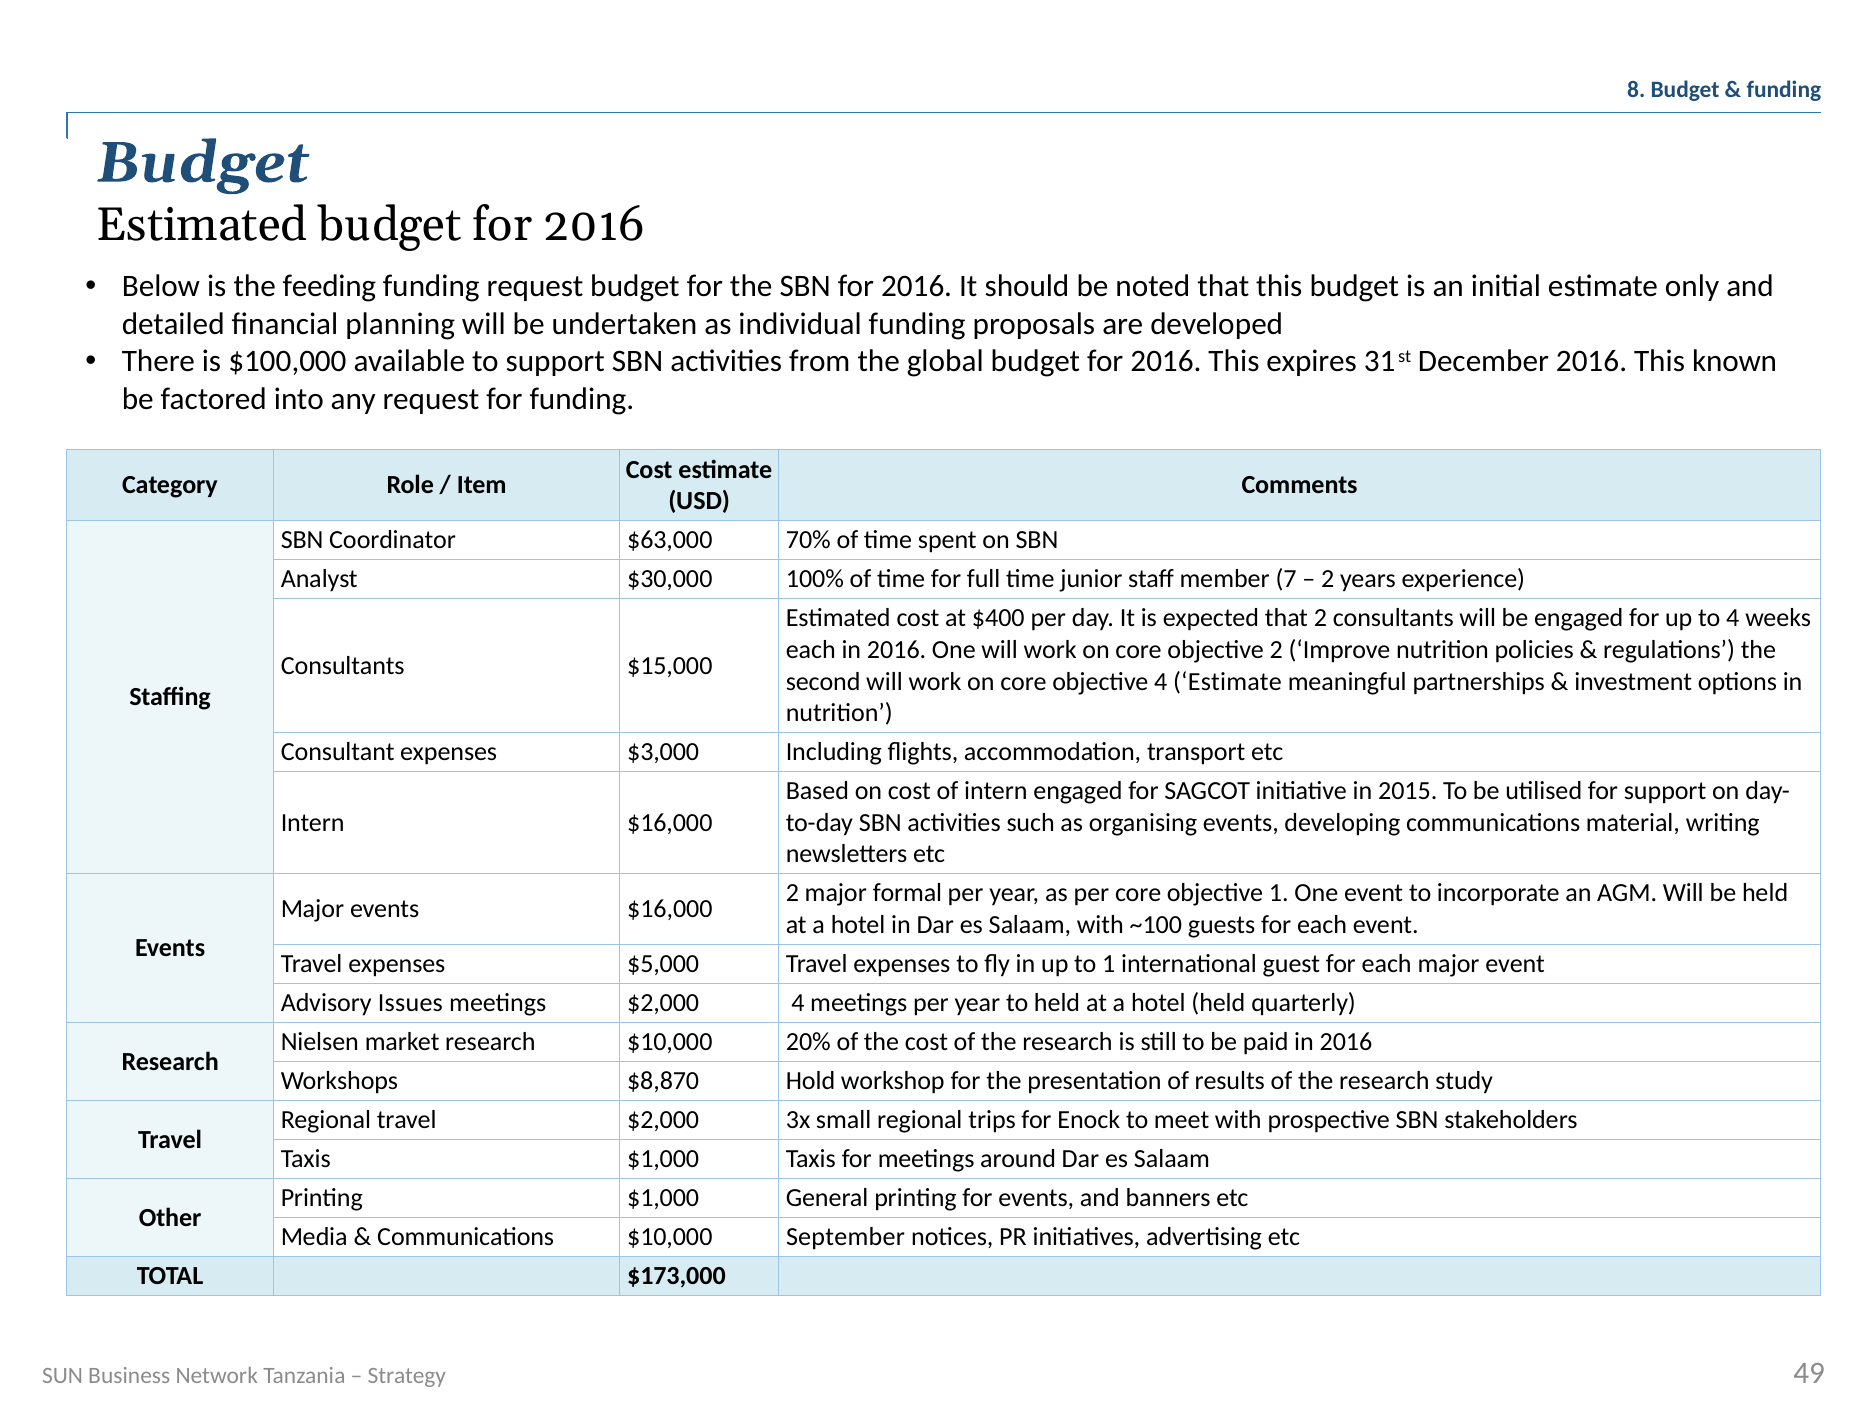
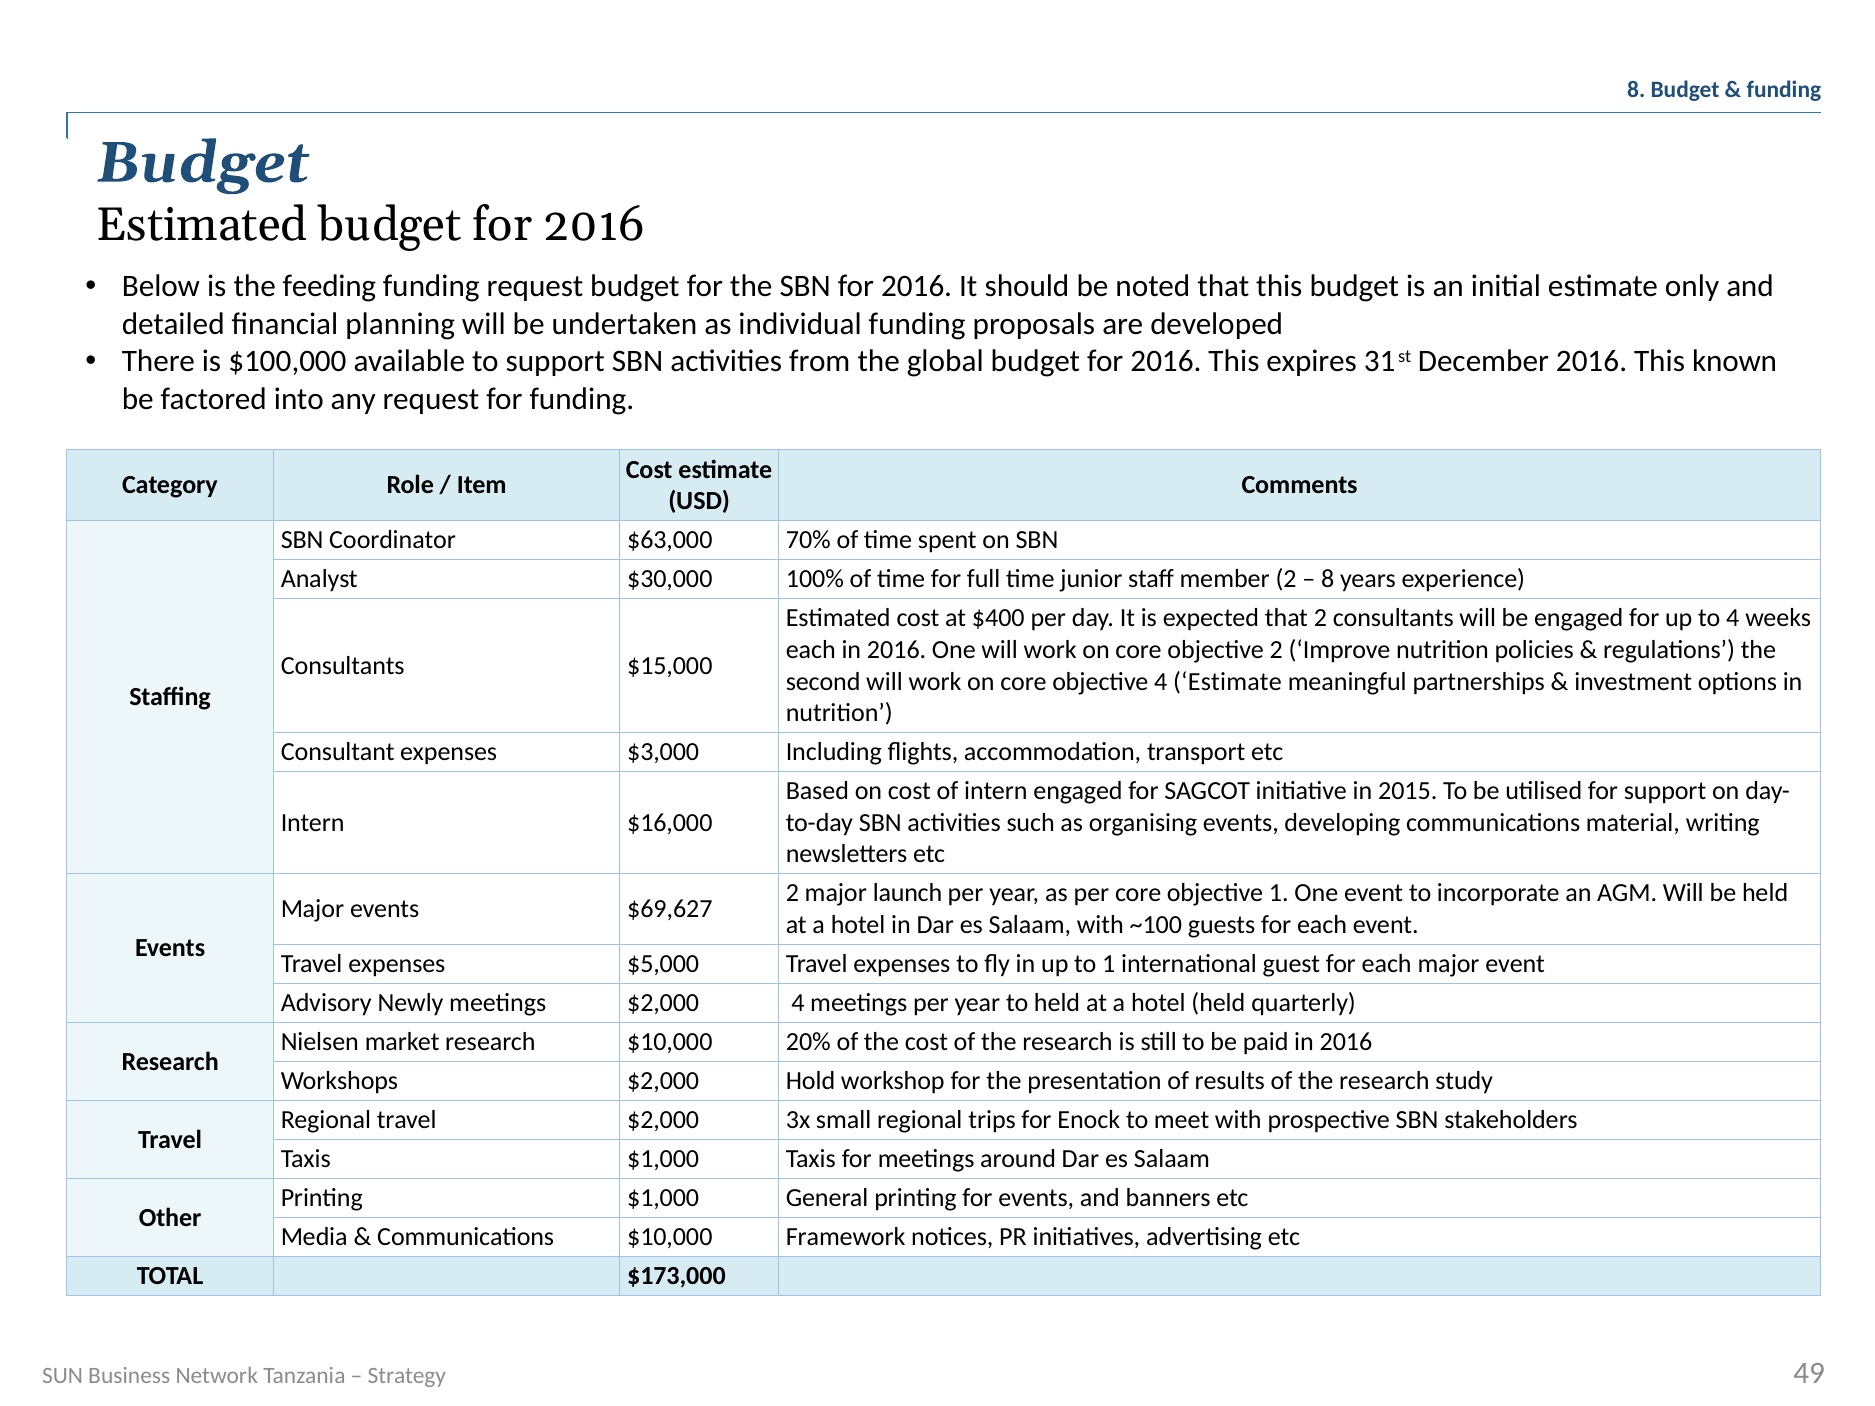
member 7: 7 -> 2
2 at (1328, 579): 2 -> 8
formal: formal -> launch
events $16,000: $16,000 -> $69,627
Issues: Issues -> Newly
Workshops $8,870: $8,870 -> $2,000
September: September -> Framework
